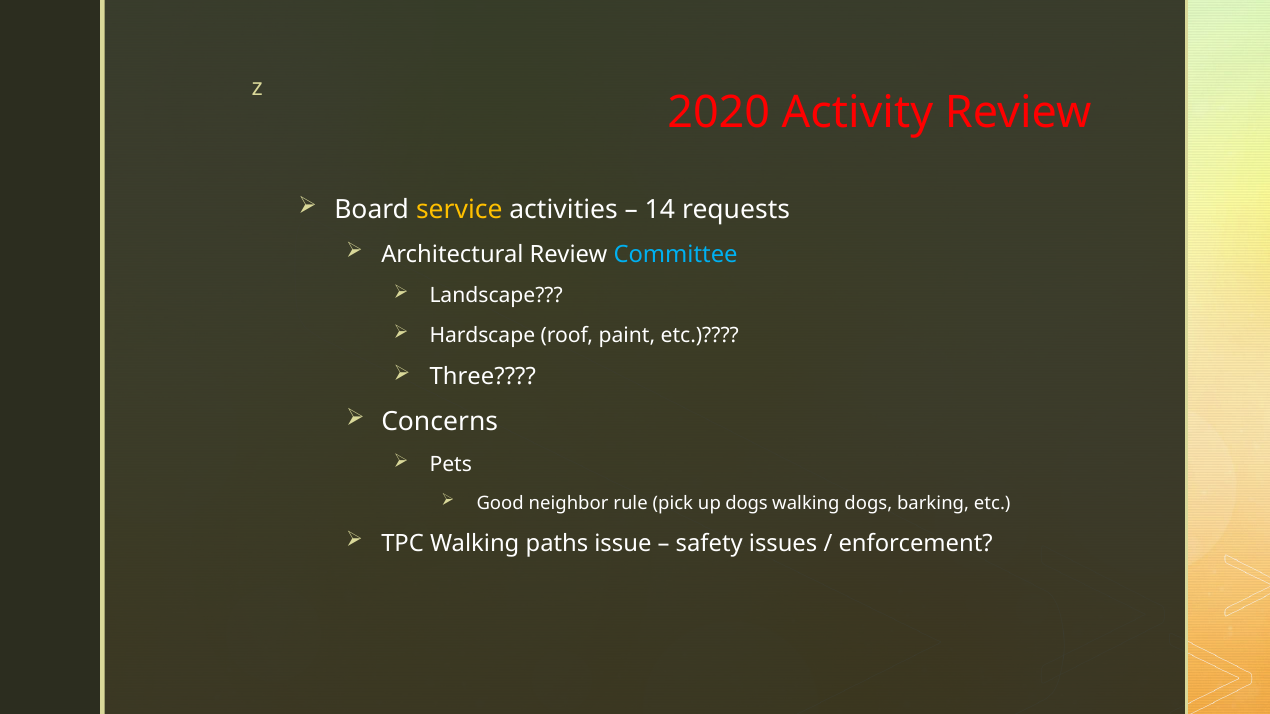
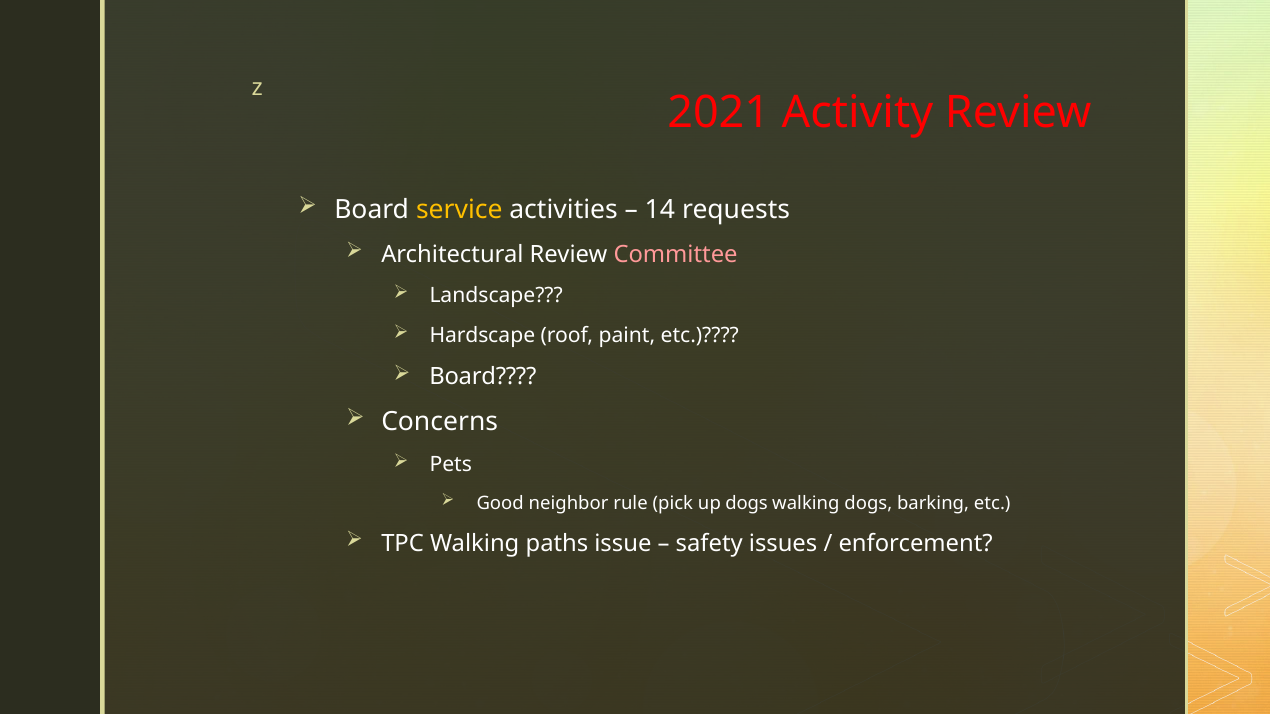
2020: 2020 -> 2021
Committee colour: light blue -> pink
Three at (483, 377): Three -> Board
